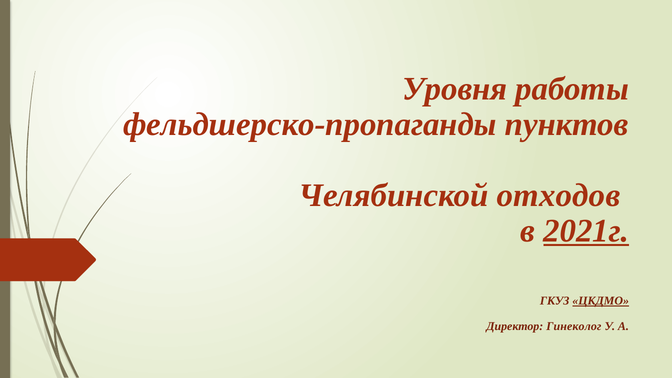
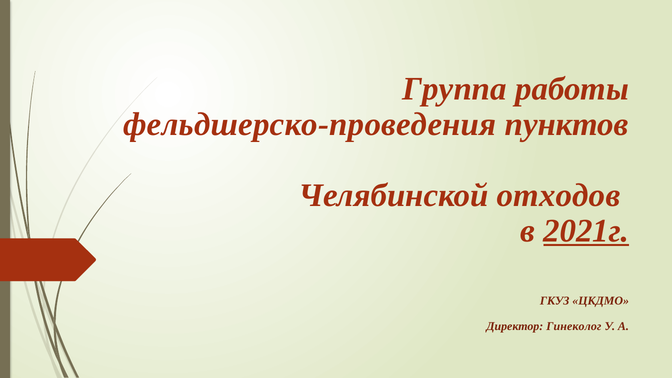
Уровня: Уровня -> Группа
фельдшерско-пропаганды: фельдшерско-пропаганды -> фельдшерско-проведения
ЦКДМО underline: present -> none
